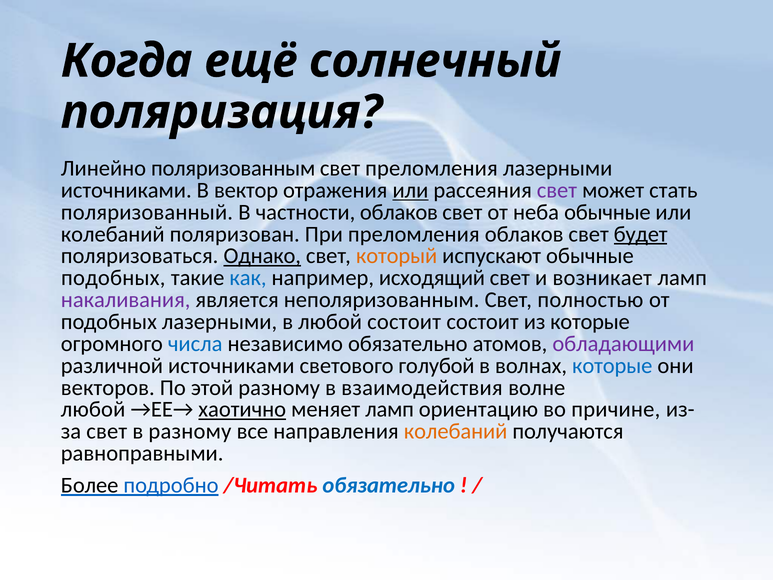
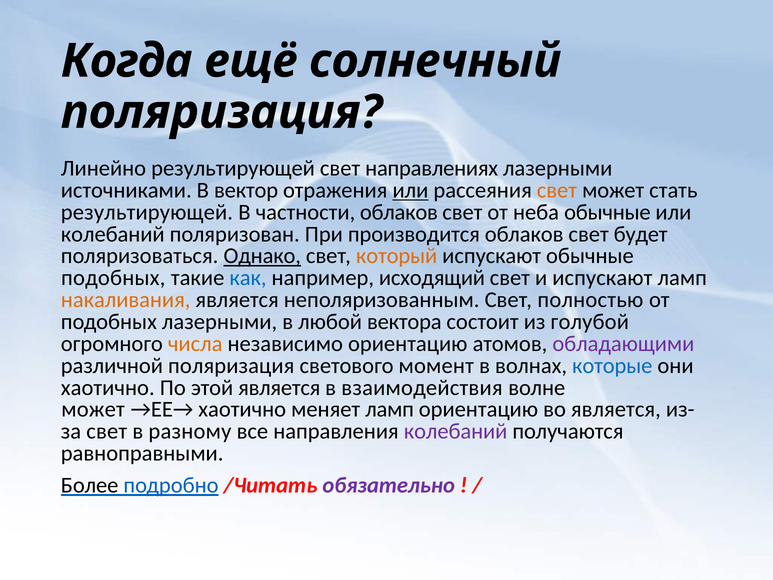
Линейно поляризованным: поляризованным -> результирующей
свет преломления: преломления -> направлениях
свет at (557, 190) colour: purple -> orange
поляризованный at (147, 212): поляризованный -> результирующей
При преломления: преломления -> производится
будет underline: present -> none
и возникает: возникает -> испускают
накаливания colour: purple -> orange
любой состоит: состоит -> вектора
из которые: которые -> голубой
числа colour: blue -> orange
независимо обязательно: обязательно -> ориентацию
различной источниками: источниками -> поляризация
голубой: голубой -> момент
векторов at (108, 387): векторов -> хаотично
этой разному: разному -> является
любой at (93, 409): любой -> может
хаотично at (242, 409) underline: present -> none
во причине: причине -> является
колебаний at (456, 431) colour: orange -> purple
обязательно at (389, 485) colour: blue -> purple
